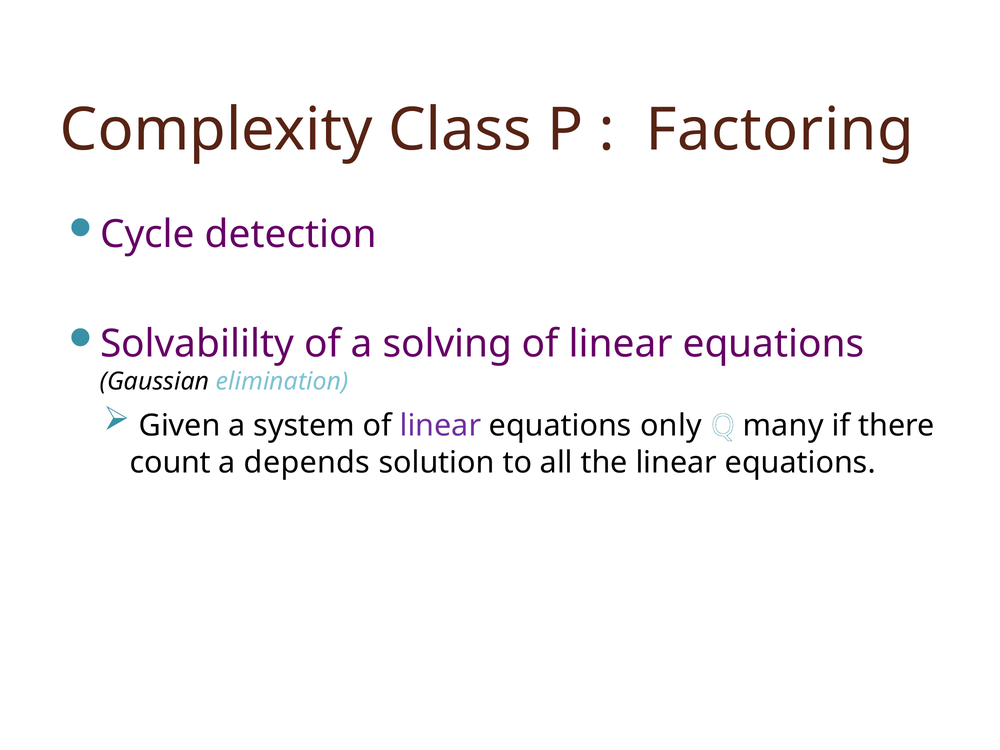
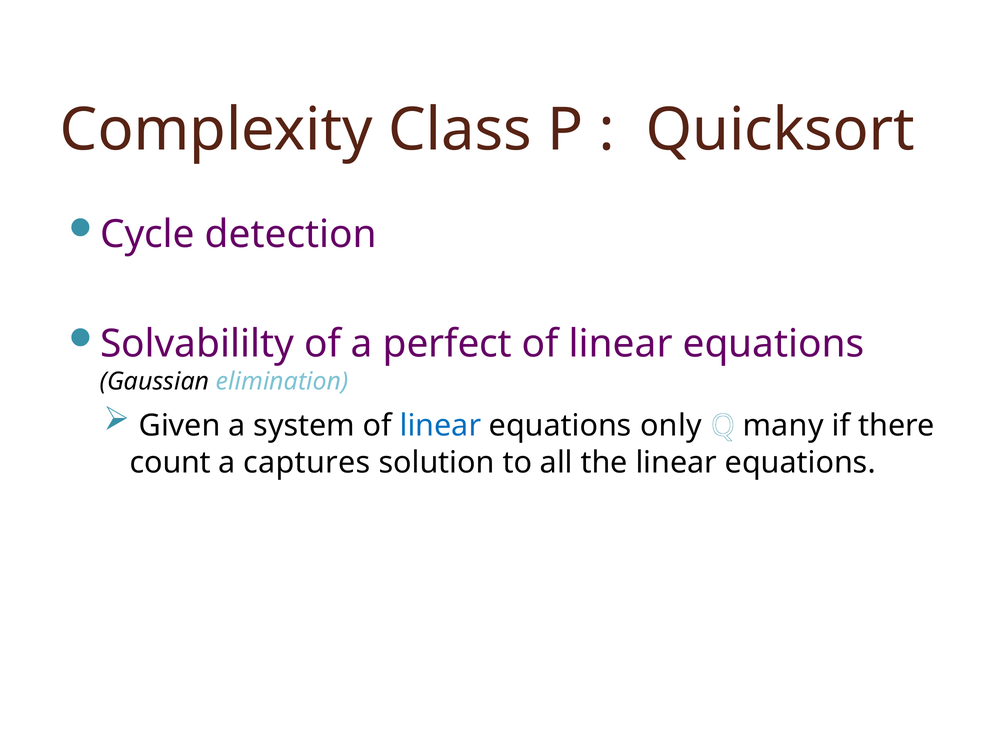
Factoring: Factoring -> Quicksort
solving: solving -> perfect
linear at (440, 426) colour: purple -> blue
depends: depends -> captures
